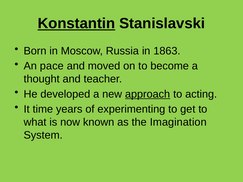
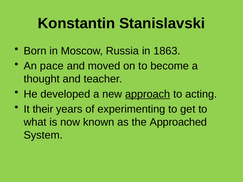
Konstantin underline: present -> none
time: time -> their
Imagination: Imagination -> Approached
